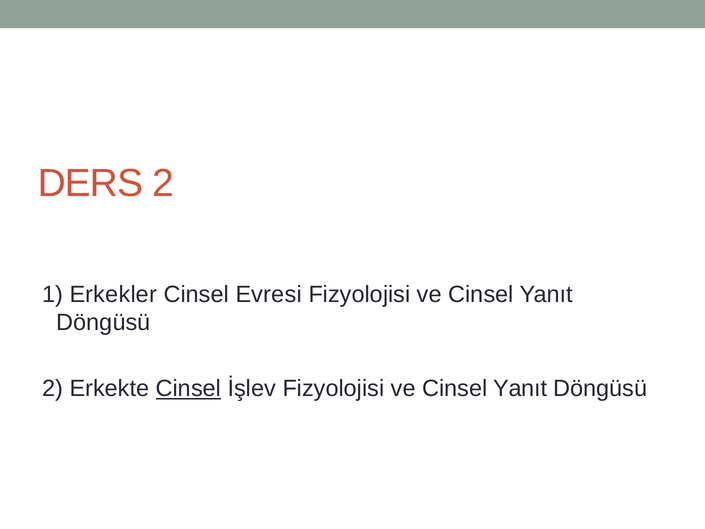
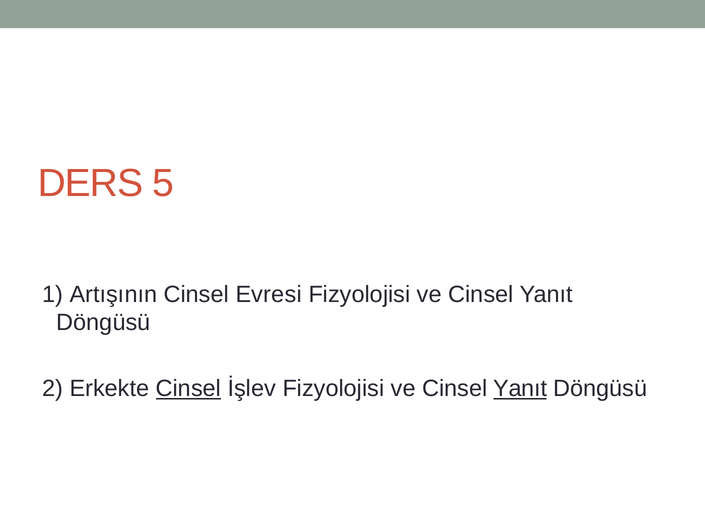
DERS 2: 2 -> 5
Erkekler: Erkekler -> Artışının
Yanıt at (520, 388) underline: none -> present
